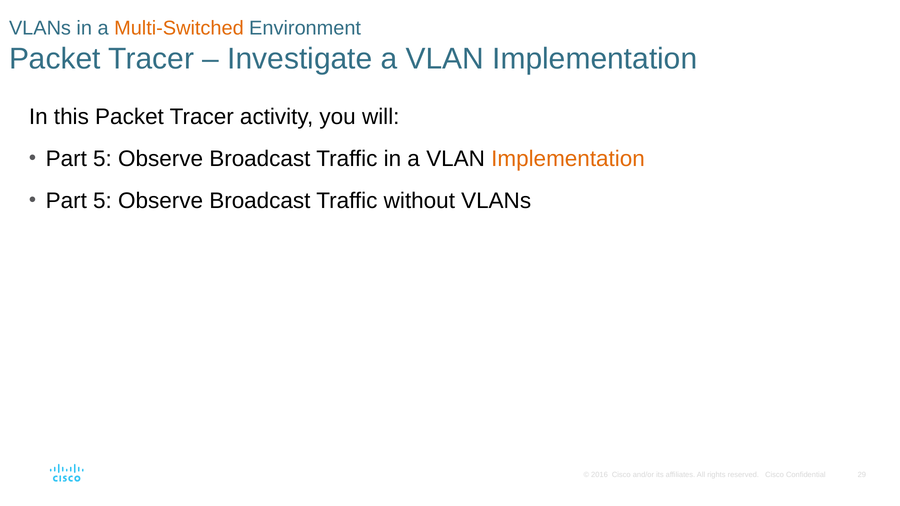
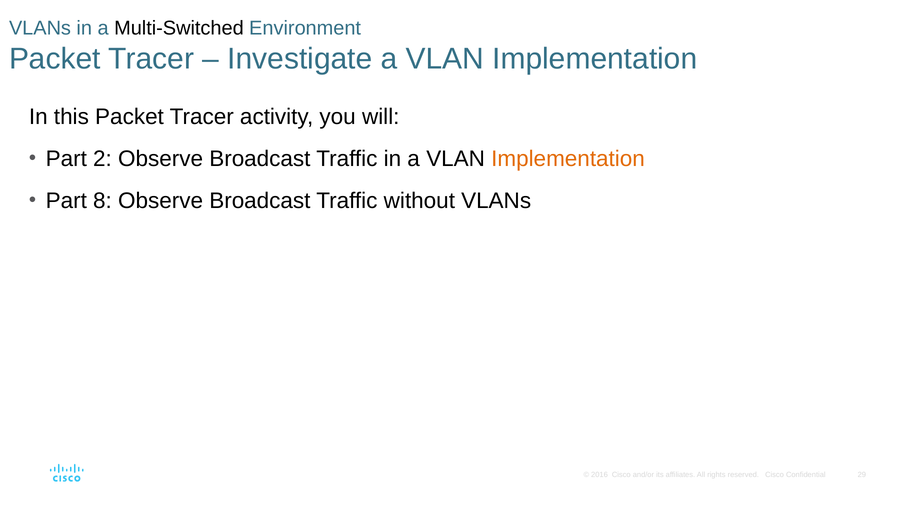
Multi-Switched colour: orange -> black
5 at (102, 159): 5 -> 2
5 at (102, 201): 5 -> 8
